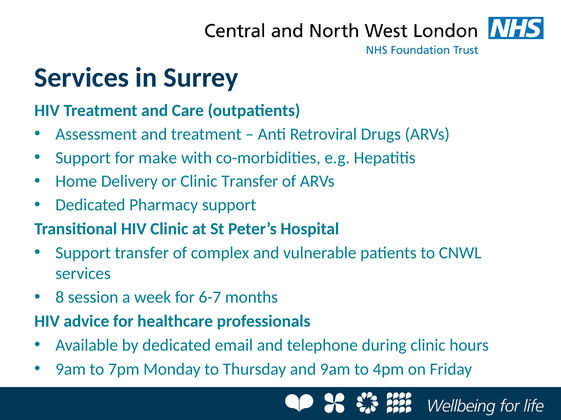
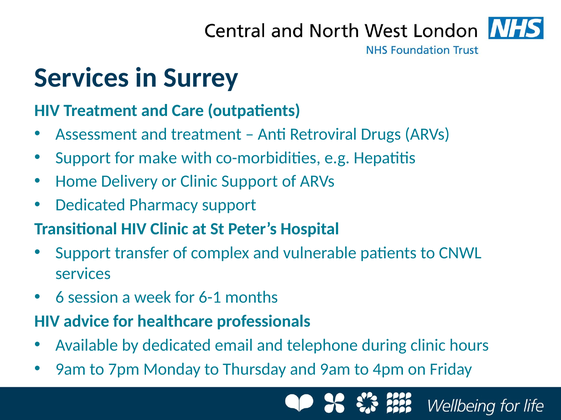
Clinic Transfer: Transfer -> Support
8: 8 -> 6
6-7: 6-7 -> 6-1
